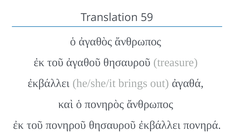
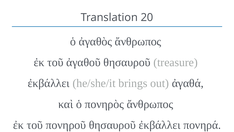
59: 59 -> 20
